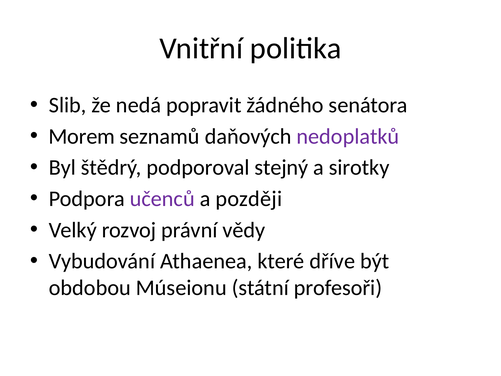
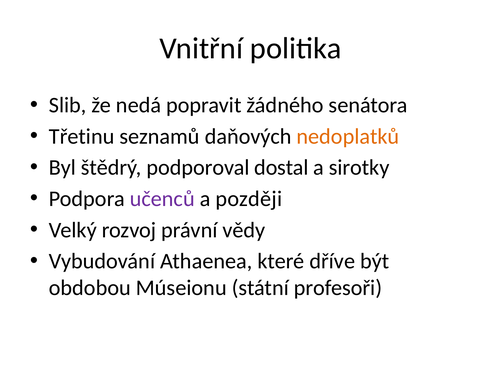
Morem: Morem -> Třetinu
nedoplatků colour: purple -> orange
stejný: stejný -> dostal
